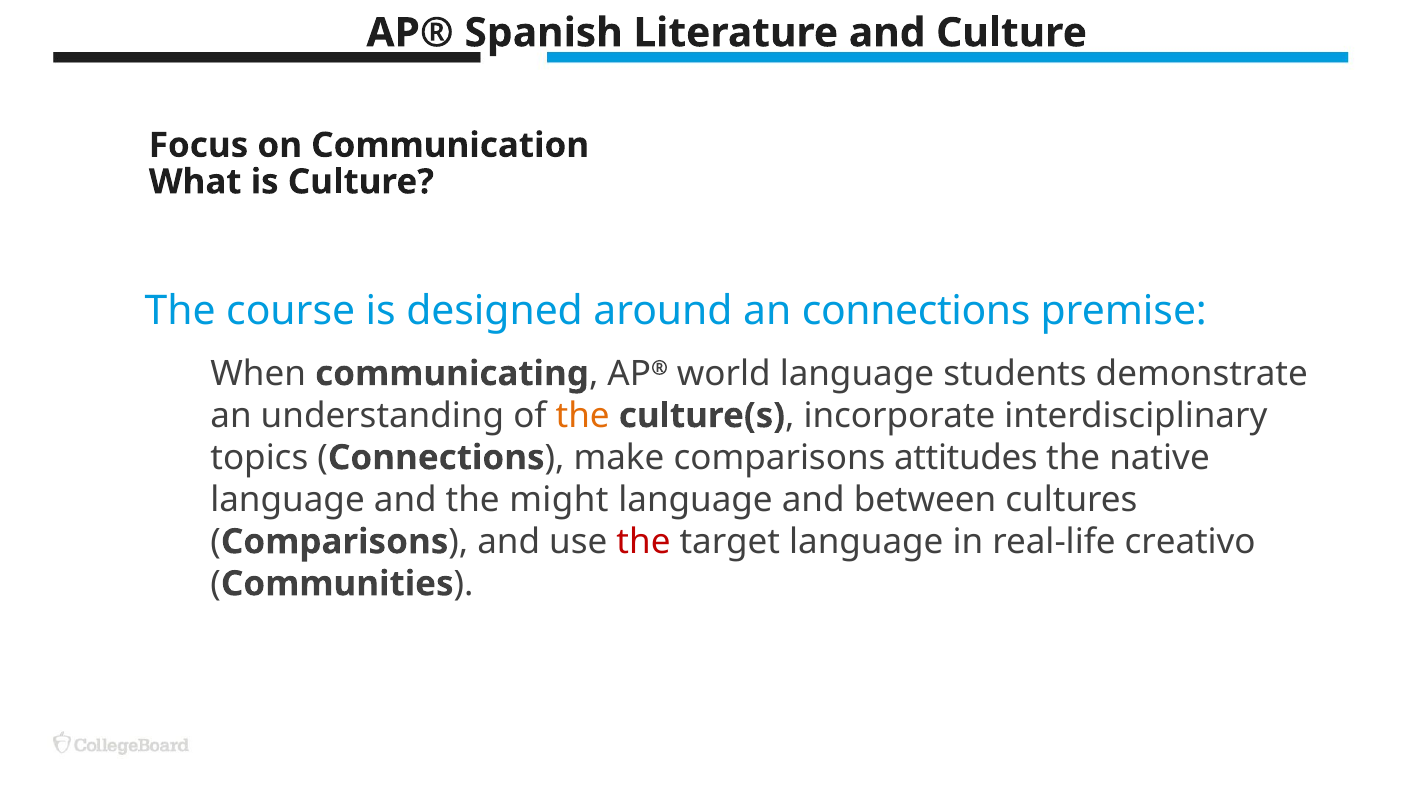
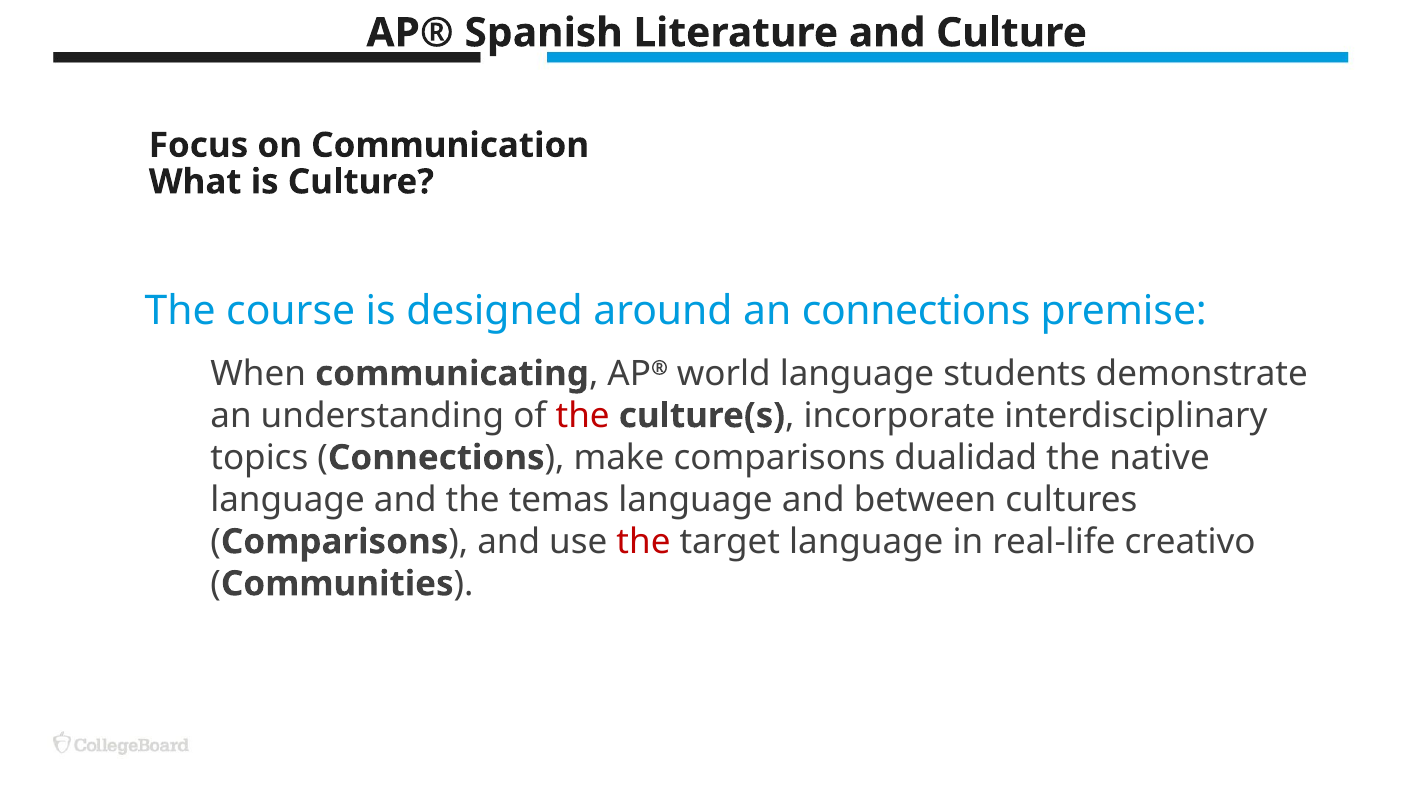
the at (583, 416) colour: orange -> red
attitudes: attitudes -> dualidad
might: might -> temas
